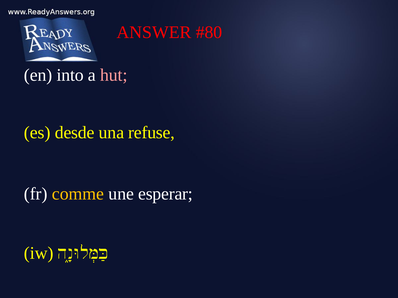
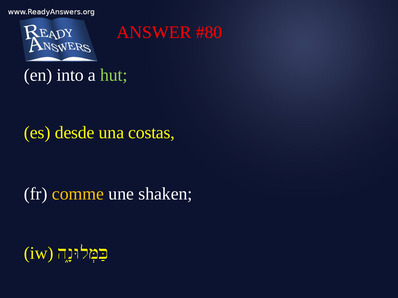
hut colour: pink -> light green
refuse: refuse -> costas
esperar: esperar -> shaken
